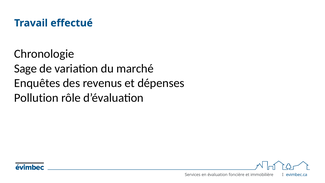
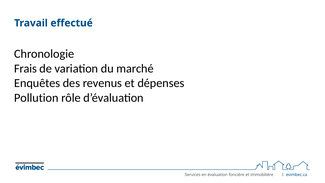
Sage: Sage -> Frais
